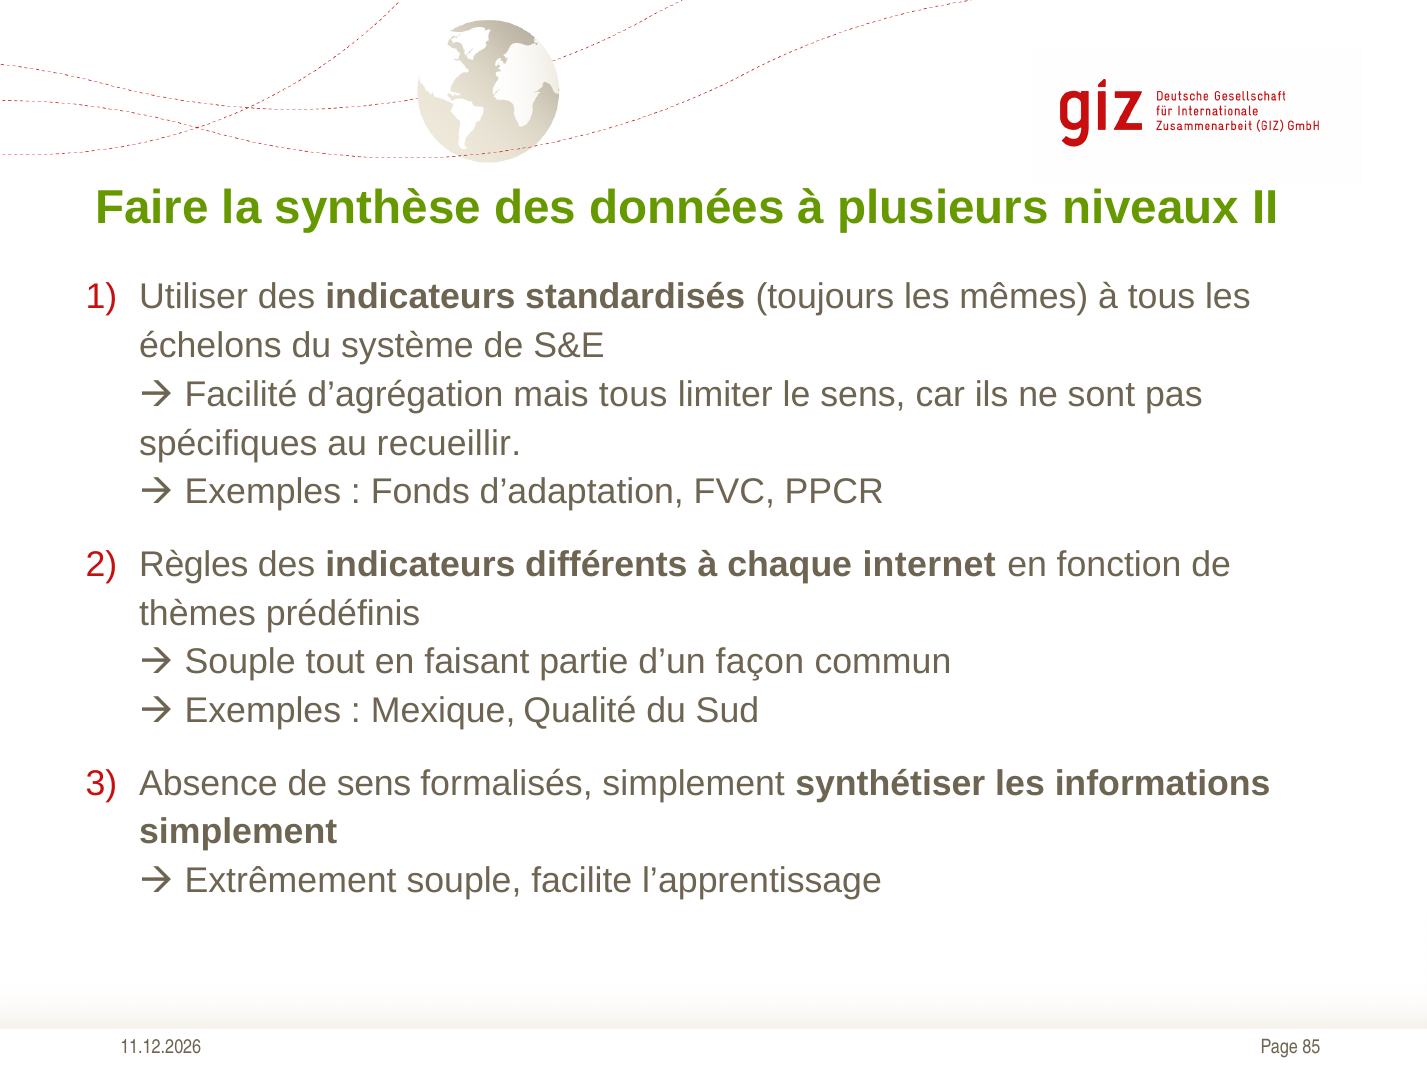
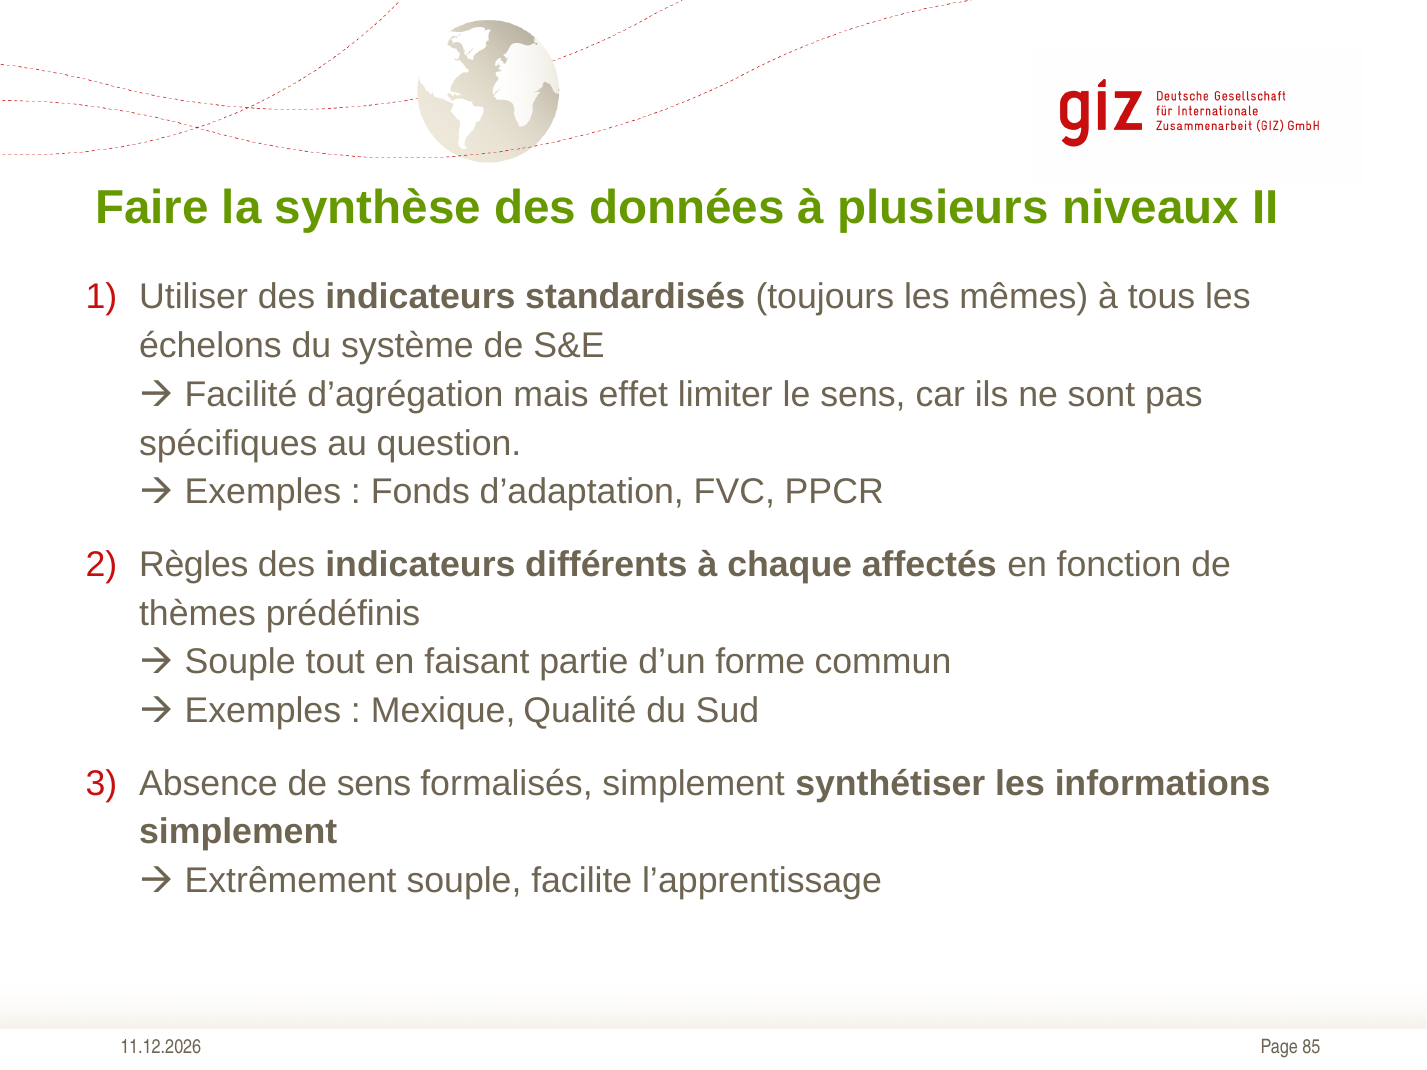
mais tous: tous -> effet
recueillir: recueillir -> question
internet: internet -> affectés
façon: façon -> forme
